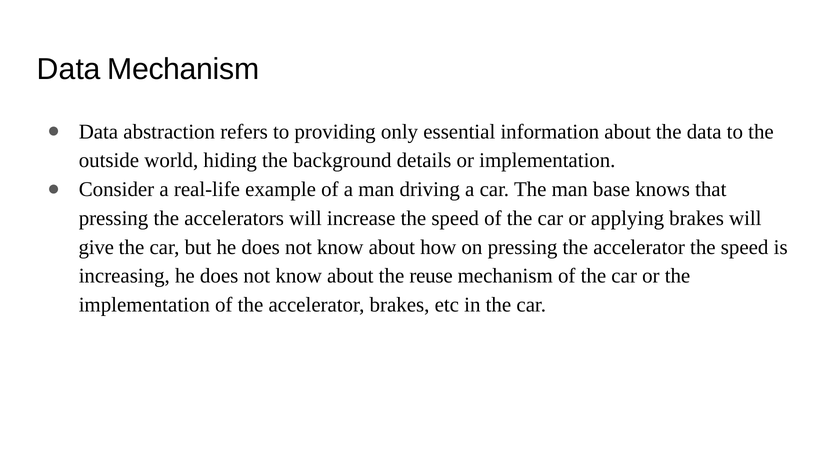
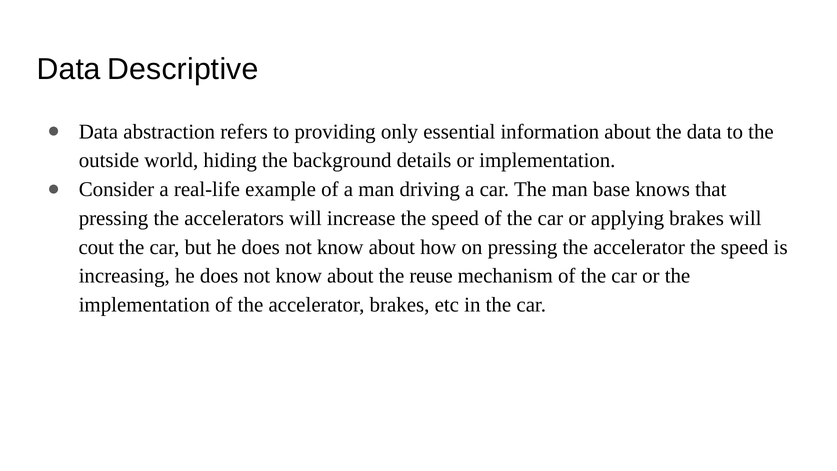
Data Mechanism: Mechanism -> Descriptive
give: give -> cout
